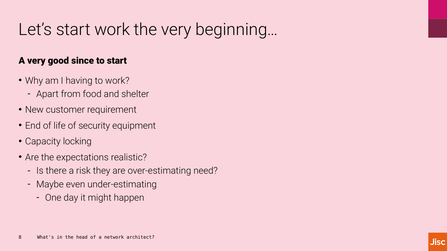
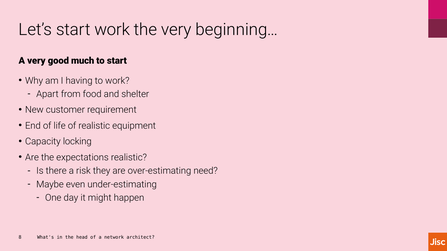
since: since -> much
of security: security -> realistic
